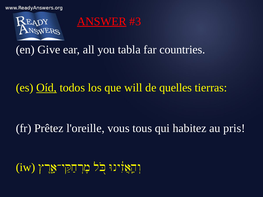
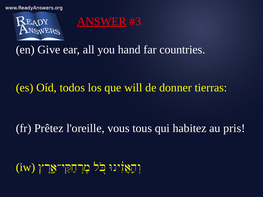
tabla: tabla -> hand
Oíd underline: present -> none
quelles: quelles -> donner
